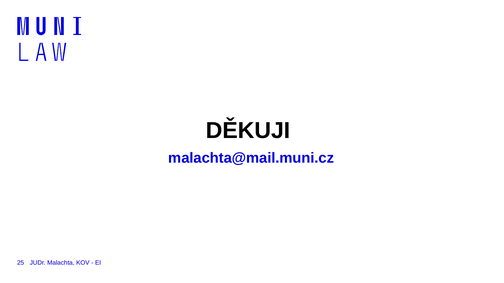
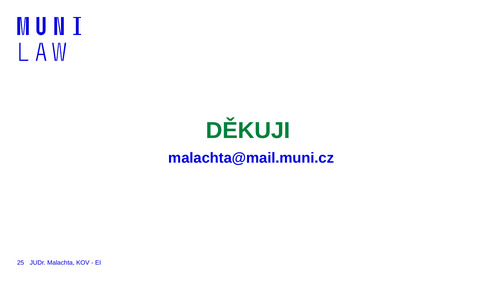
DĚKUJI colour: black -> green
